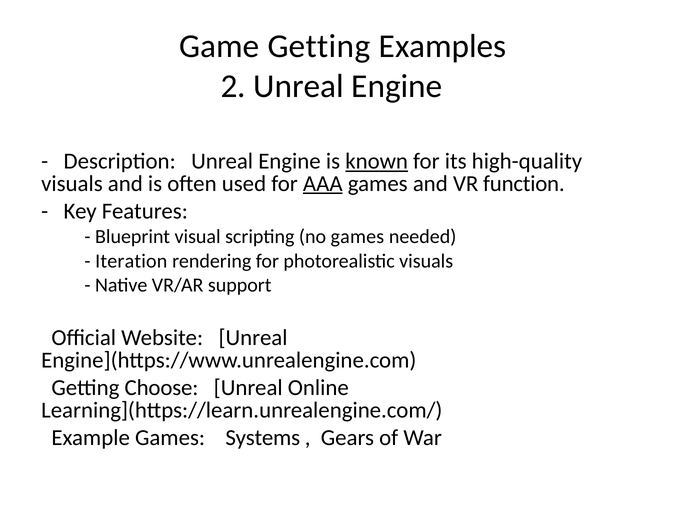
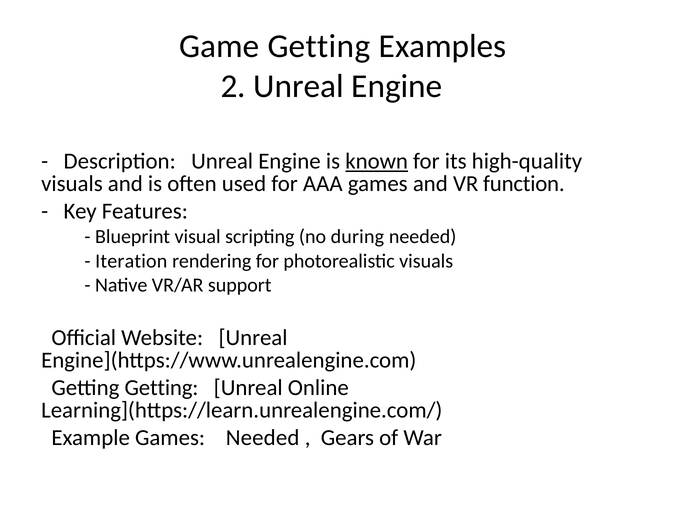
AAA underline: present -> none
no games: games -> during
Getting Choose: Choose -> Getting
Games Systems: Systems -> Needed
